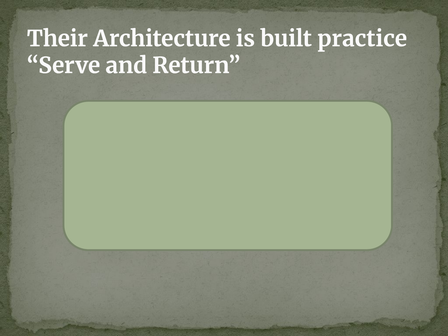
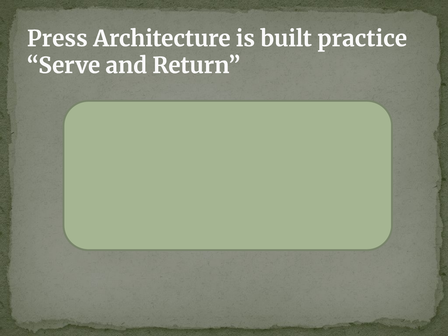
Their: Their -> Press
